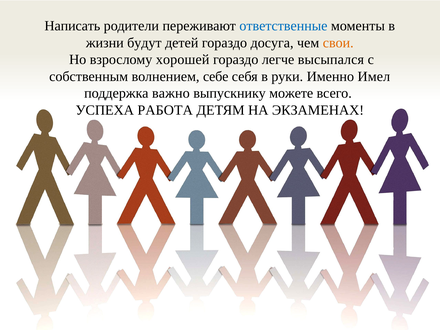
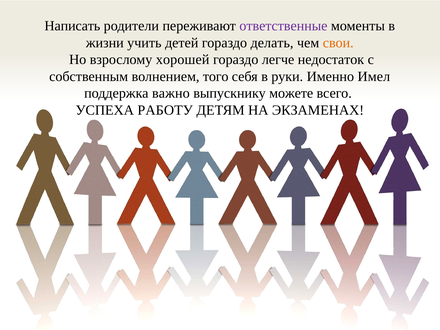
ответственные colour: blue -> purple
будут: будут -> учить
досуга: досуга -> делать
высыпался: высыпался -> недостаток
себе: себе -> того
РАБОТА: РАБОТА -> РАБОТУ
